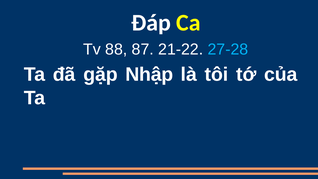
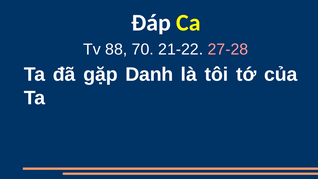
87: 87 -> 70
27-28 colour: light blue -> pink
Nhập: Nhập -> Danh
